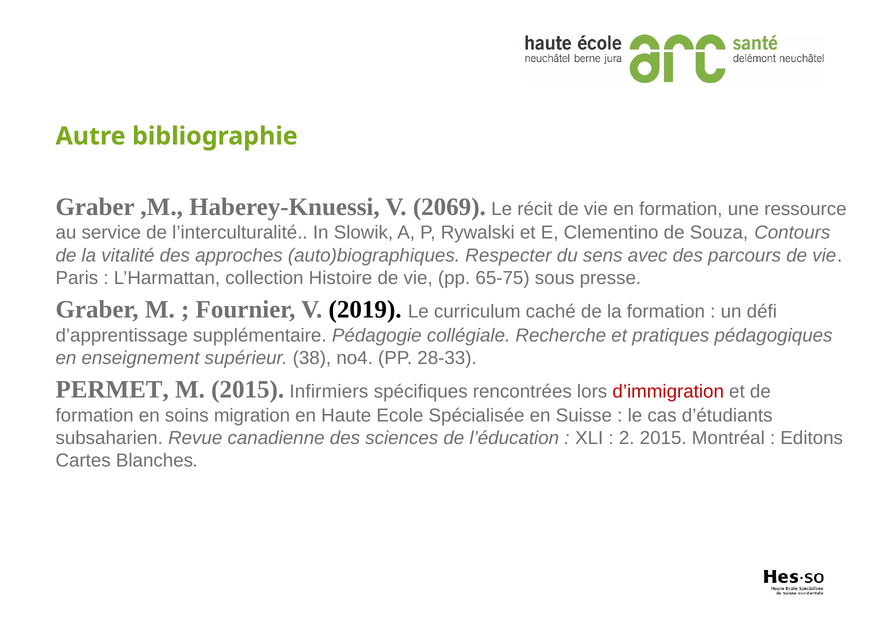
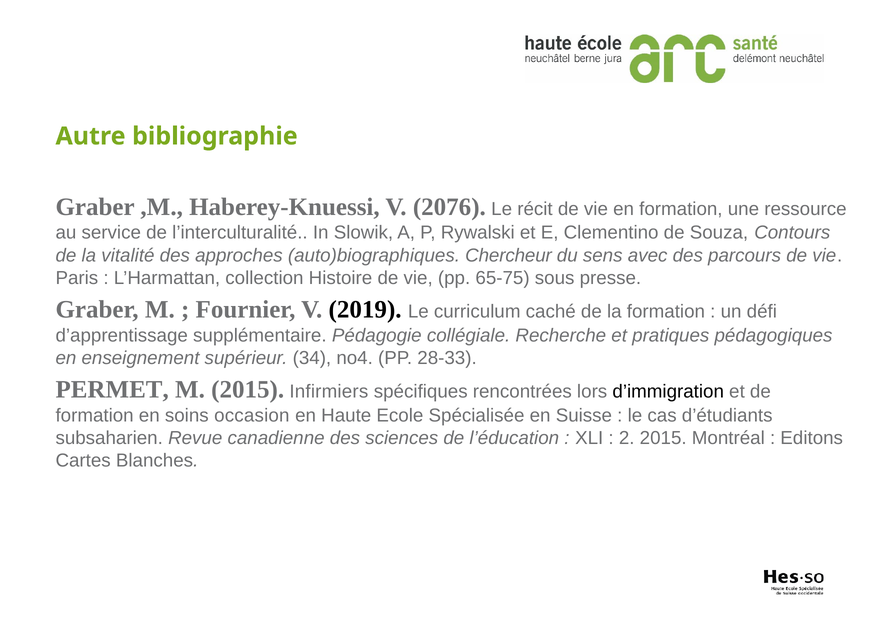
2069: 2069 -> 2076
Respecter: Respecter -> Chercheur
38: 38 -> 34
d’immigration colour: red -> black
migration: migration -> occasion
